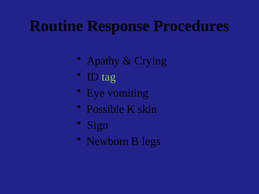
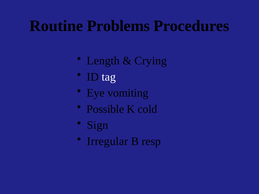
Response: Response -> Problems
Apathy: Apathy -> Length
tag colour: light green -> white
skin: skin -> cold
Newborn: Newborn -> Irregular
legs: legs -> resp
